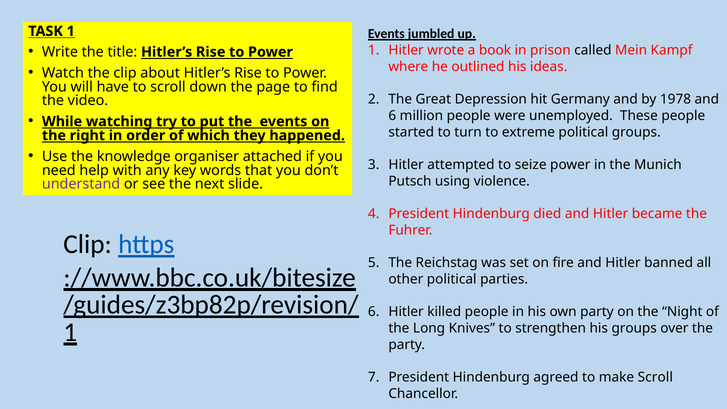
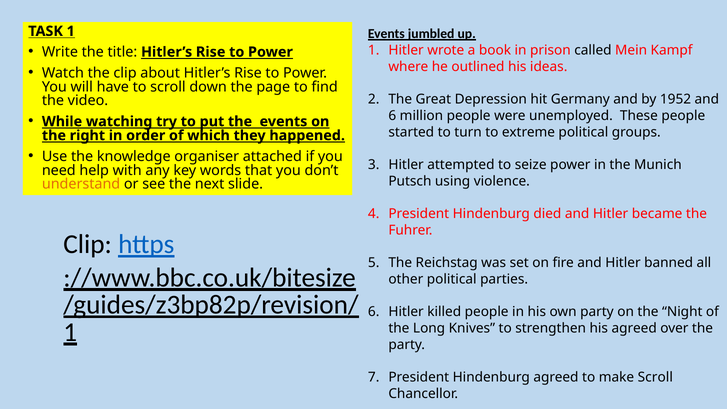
1978: 1978 -> 1952
understand colour: purple -> orange
his groups: groups -> agreed
